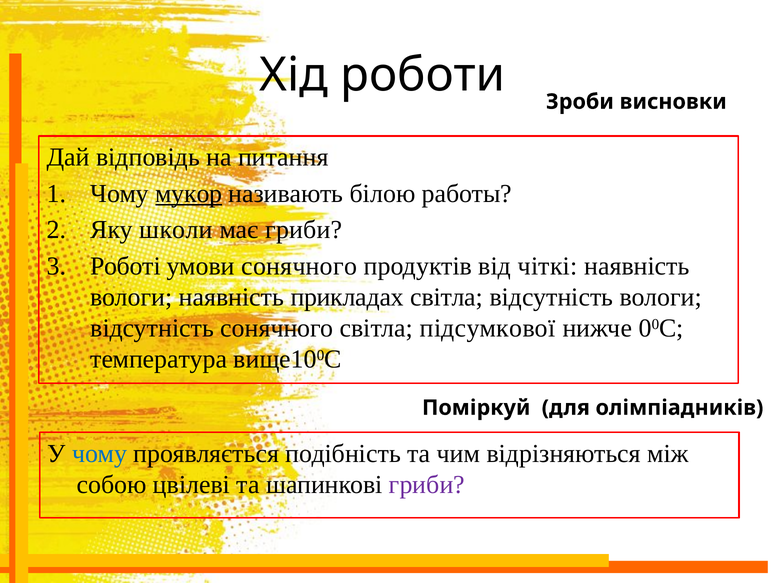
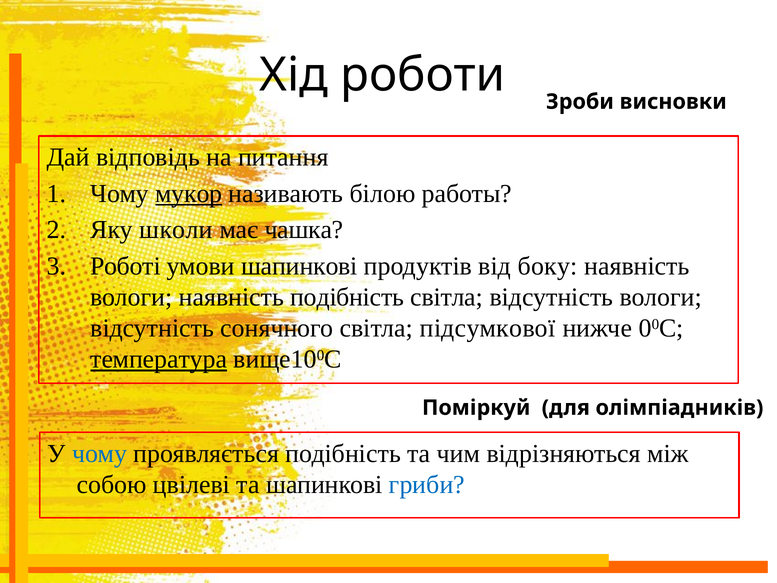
має гриби: гриби -> чашка
умови сонячного: сонячного -> шапинкові
чіткі: чіткі -> боку
наявність прикладах: прикладах -> подібність
температура underline: none -> present
гриби at (427, 484) colour: purple -> blue
